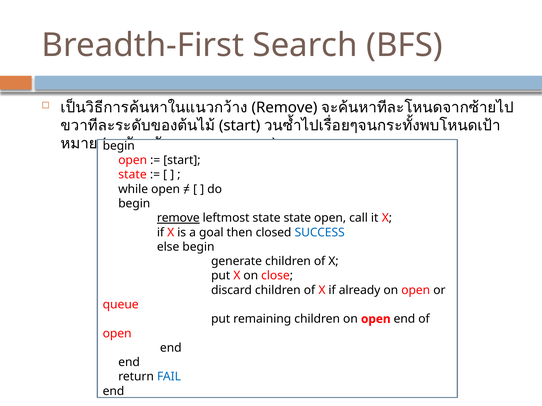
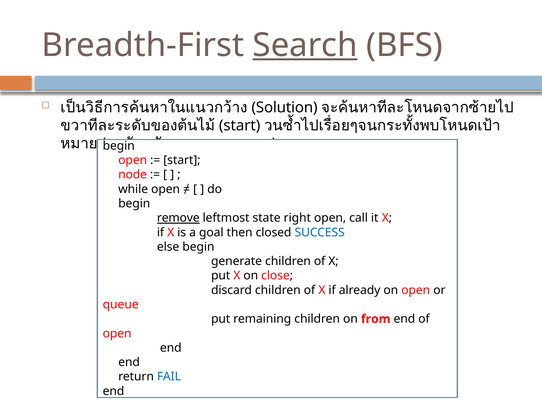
Search underline: none -> present
Remove at (284, 108): Remove -> Solution
state at (133, 175): state -> node
state state: state -> right
children on open: open -> from
